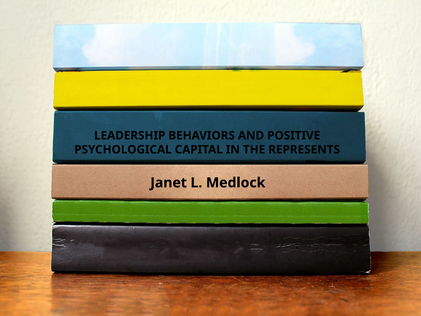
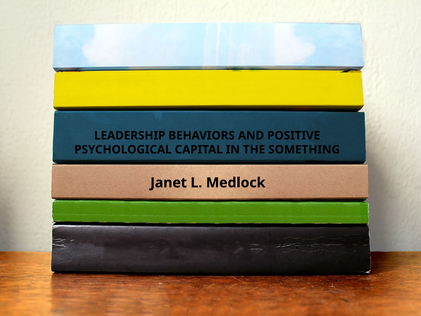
REPRESENTS: REPRESENTS -> SOMETHING
